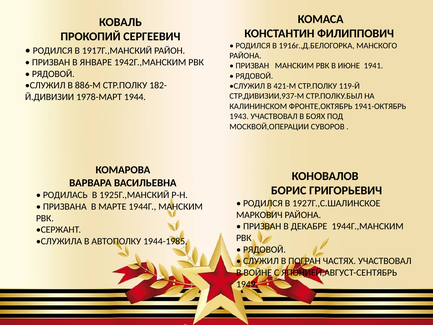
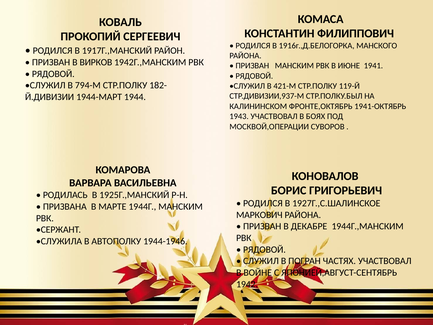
ЯНВАРЕ: ЯНВАРЕ -> ВИРКОВ
886-М: 886-М -> 794-М
1978-МАРТ: 1978-МАРТ -> 1944-МАРТ
1944-1985: 1944-1985 -> 1944-1946
1949: 1949 -> 1942
